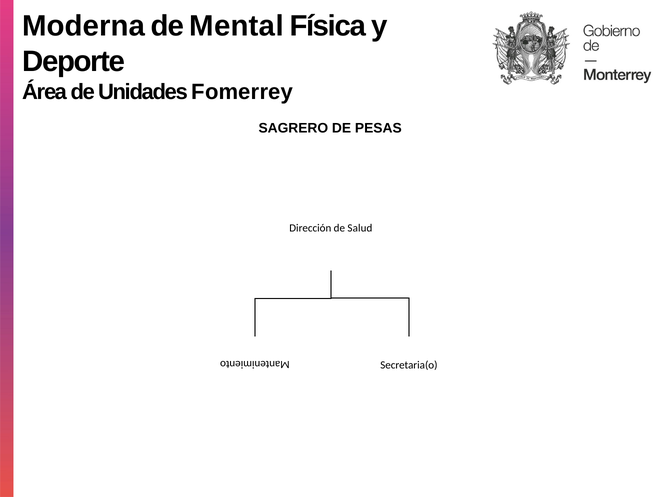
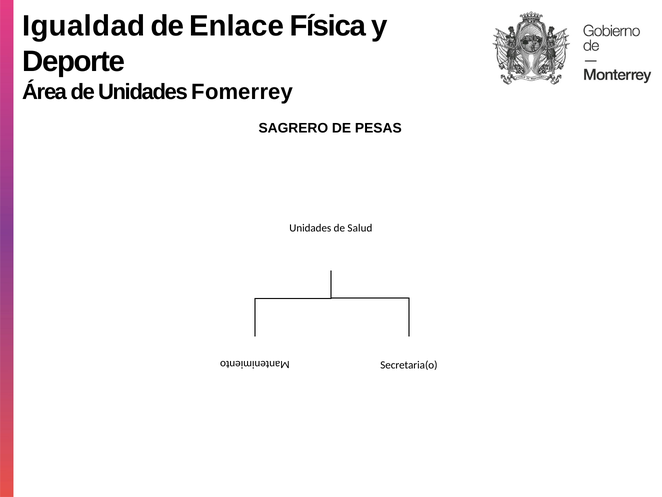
Moderna: Moderna -> Igualdad
Mental: Mental -> Enlace
Dirección at (310, 228): Dirección -> Unidades
